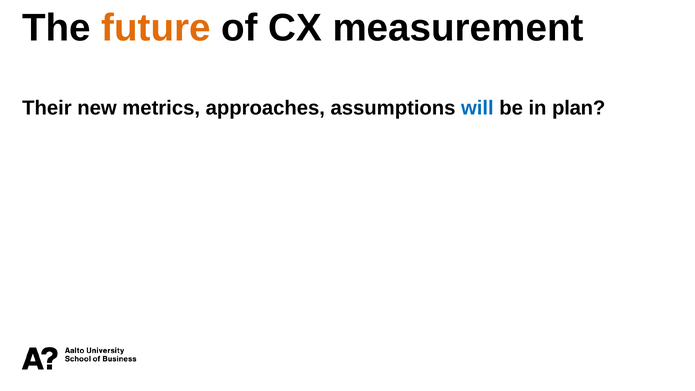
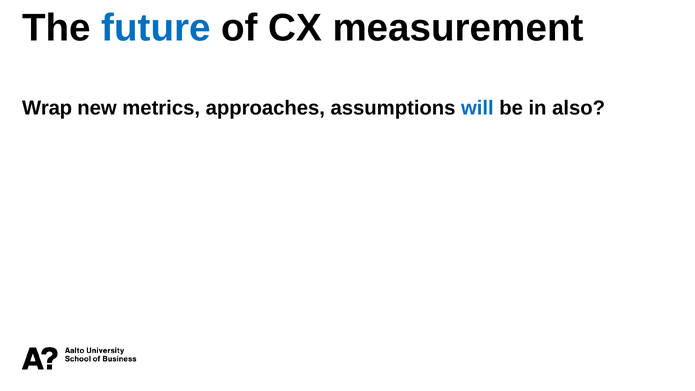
future colour: orange -> blue
Their: Their -> Wrap
plan: plan -> also
